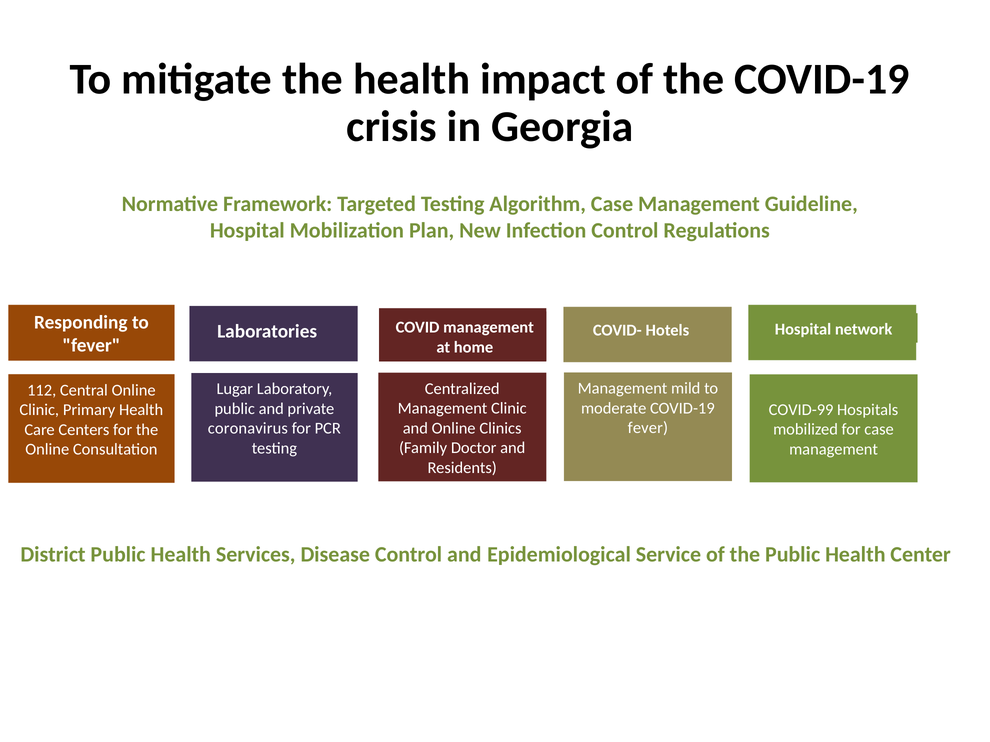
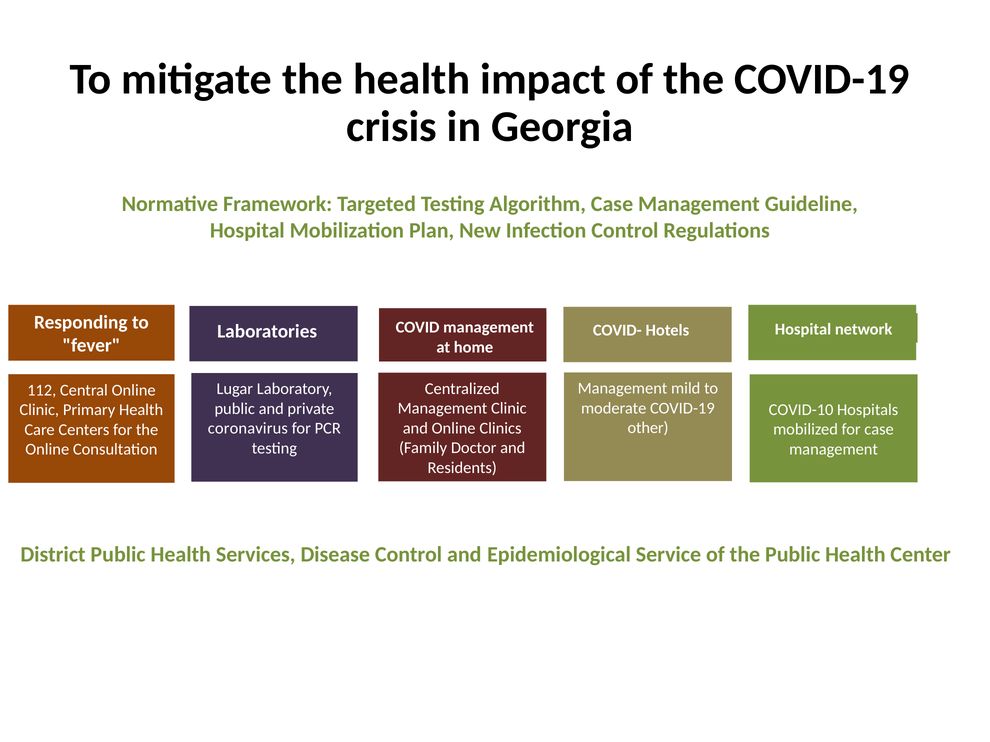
COVID-99: COVID-99 -> COVID-10
fever at (648, 428): fever -> other
